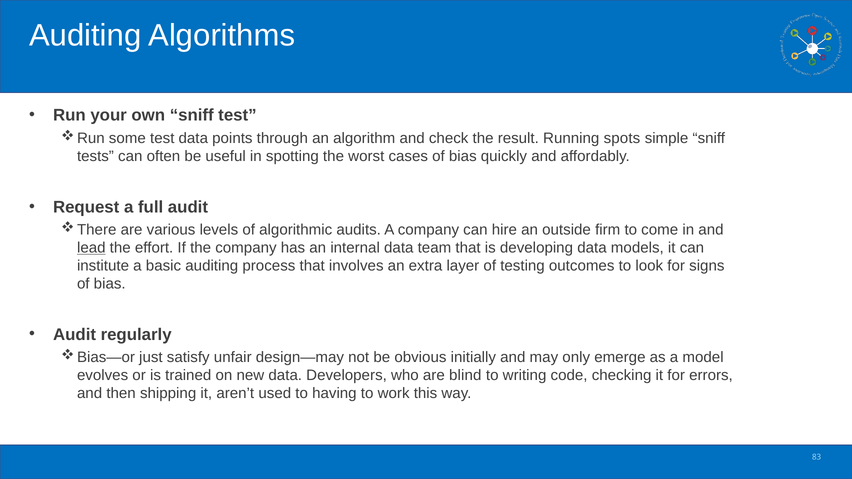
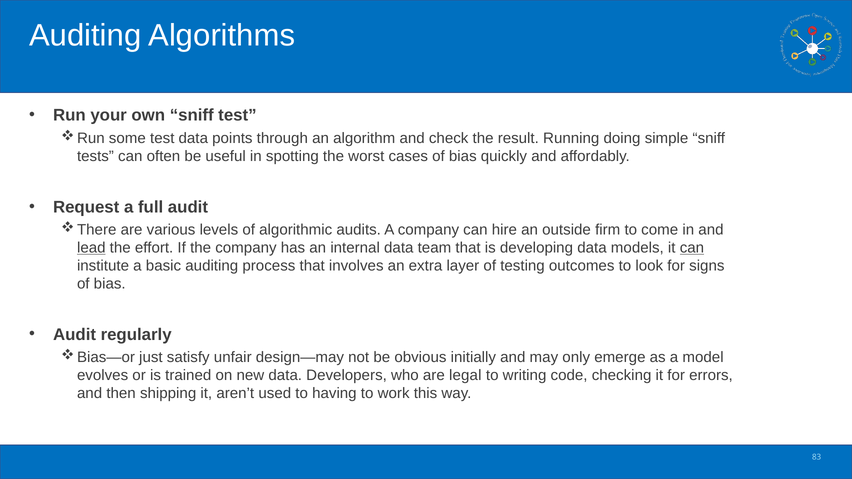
spots: spots -> doing
can at (692, 248) underline: none -> present
blind: blind -> legal
